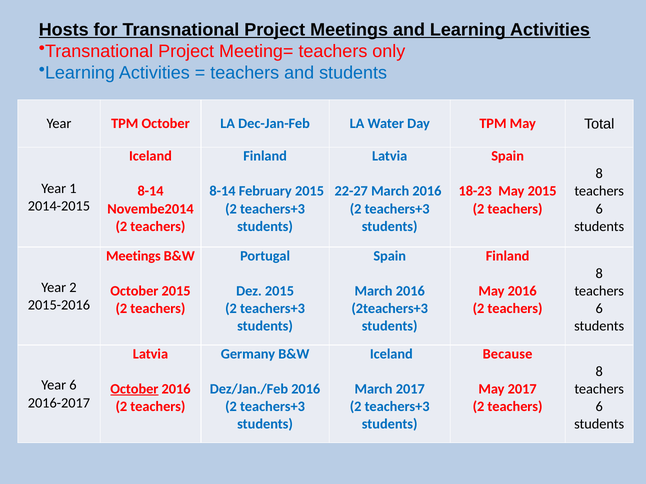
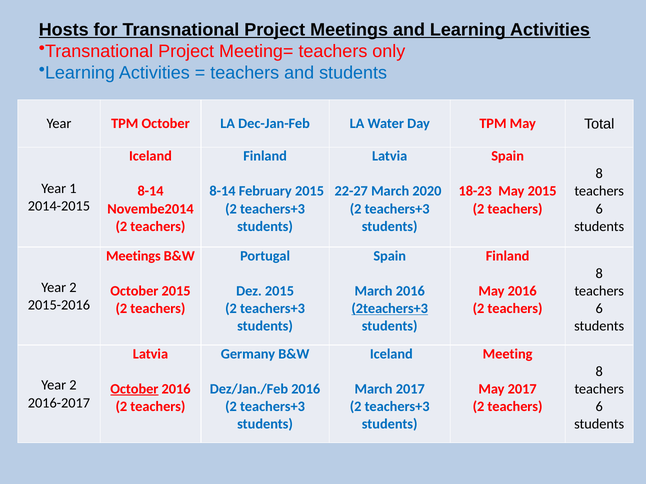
22-27 March 2016: 2016 -> 2020
2teachers+3 underline: none -> present
Because: Because -> Meeting
6 at (73, 386): 6 -> 2
